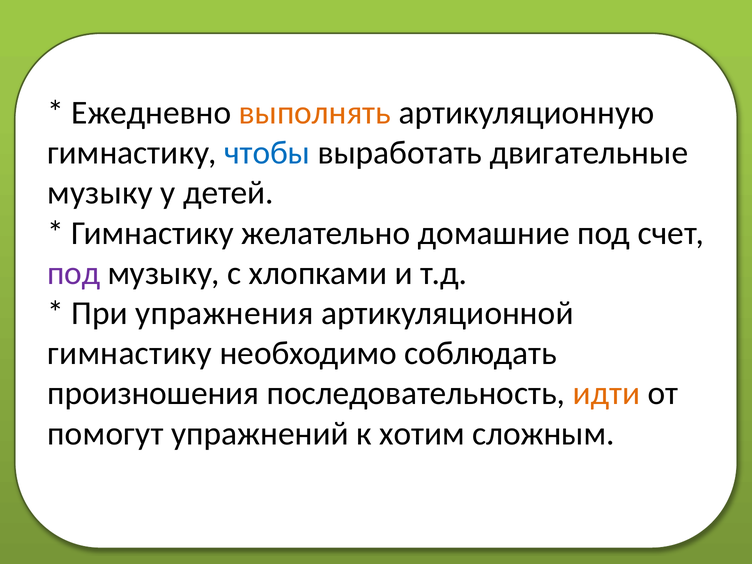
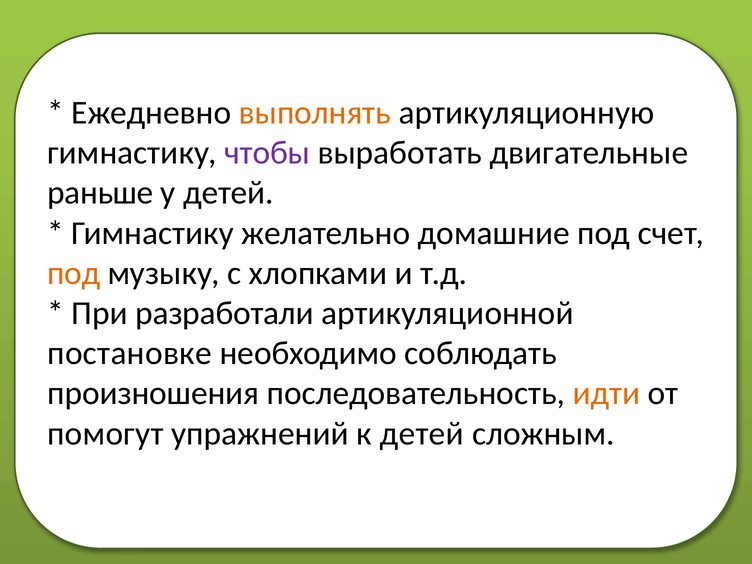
чтобы colour: blue -> purple
музыку at (100, 193): музыку -> раньше
под at (74, 273) colour: purple -> orange
упражнения: упражнения -> разработали
гимнастику at (130, 353): гимнастику -> постановке
к хотим: хотим -> детей
